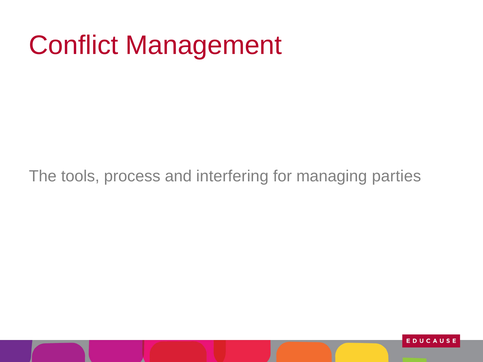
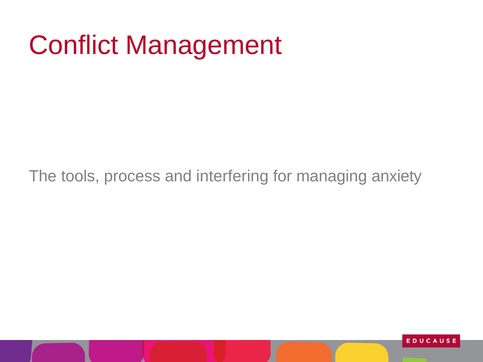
parties: parties -> anxiety
